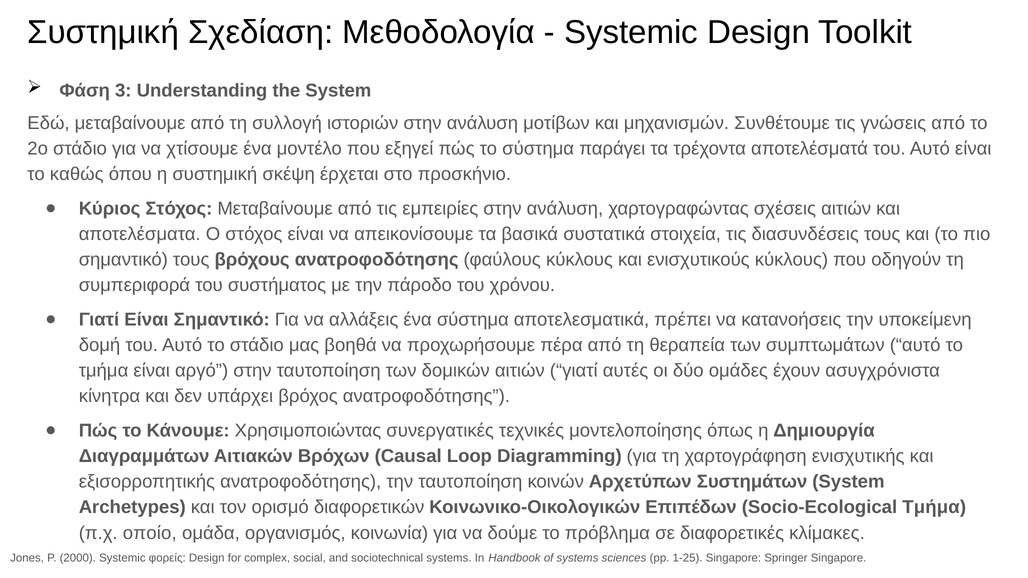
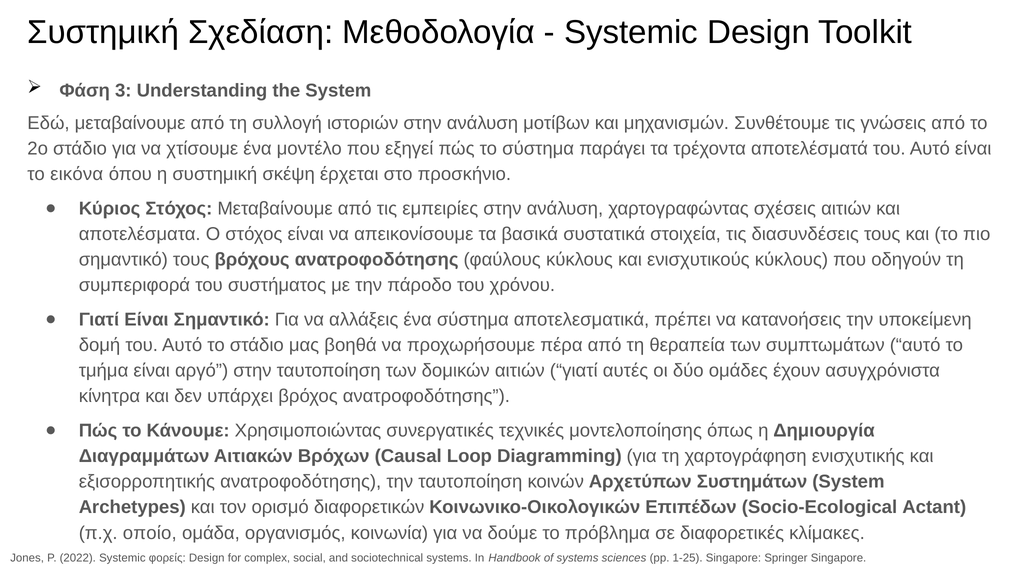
καθώς: καθώς -> εικόνα
Socio-Ecological Τμήμα: Τμήμα -> Actant
2000: 2000 -> 2022
